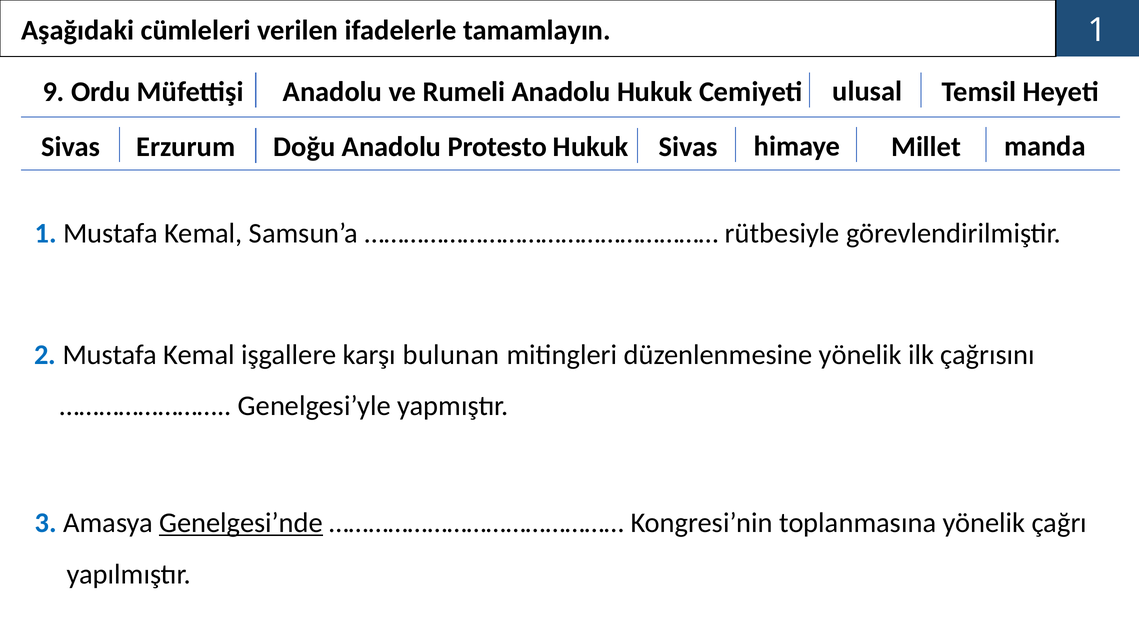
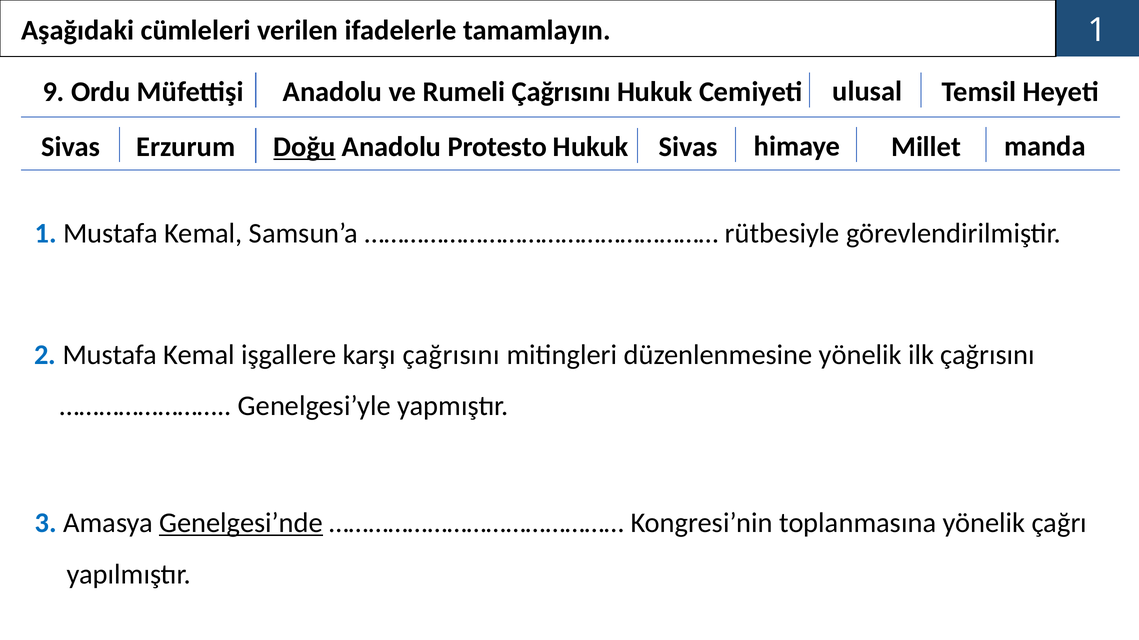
Rumeli Anadolu: Anadolu -> Çağrısını
Doğu underline: none -> present
karşı bulunan: bulunan -> çağrısını
